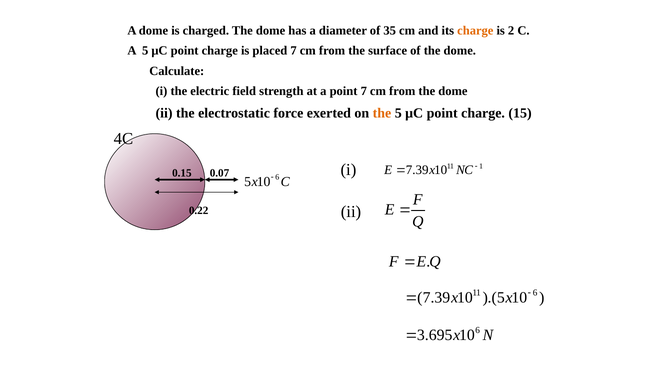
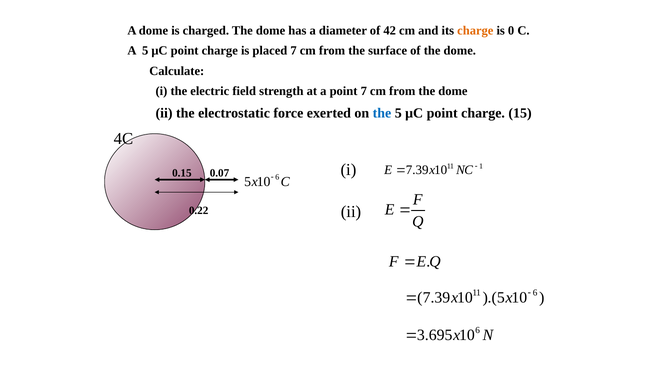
35: 35 -> 42
2: 2 -> 0
the at (382, 113) colour: orange -> blue
